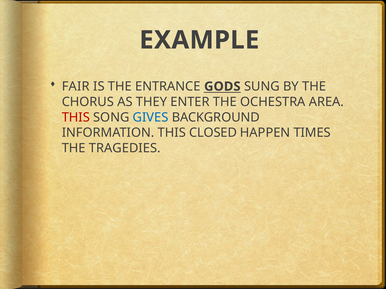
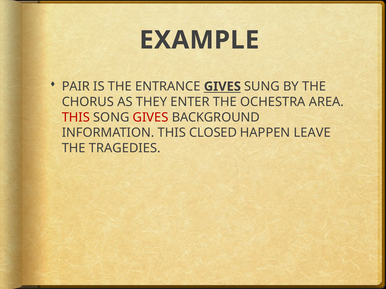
FAIR: FAIR -> PAIR
ENTRANCE GODS: GODS -> GIVES
GIVES at (151, 117) colour: blue -> red
TIMES: TIMES -> LEAVE
